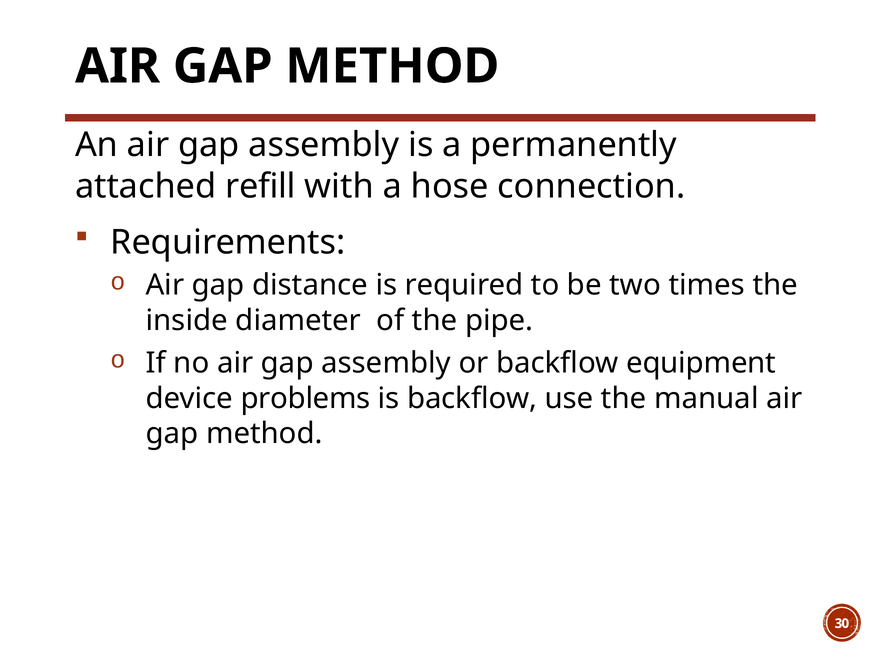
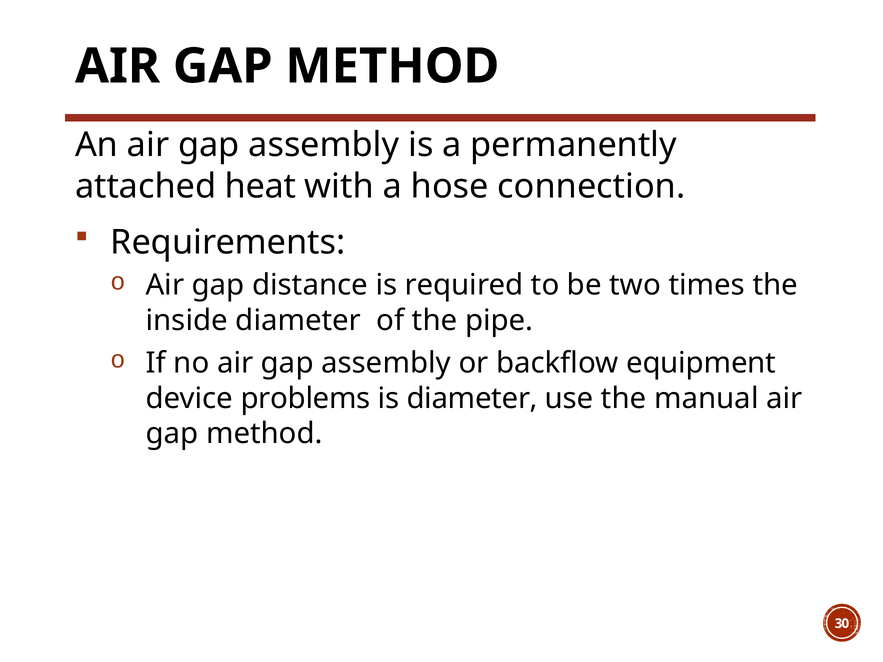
refill: refill -> heat
is backflow: backflow -> diameter
